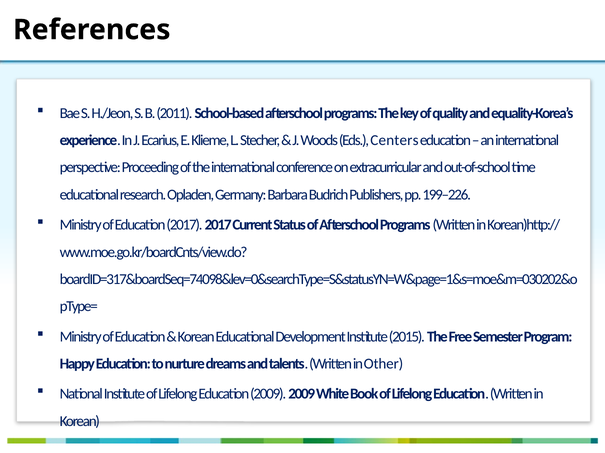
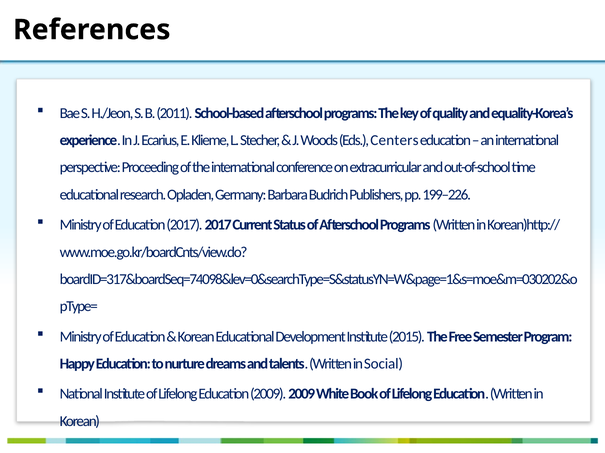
Other: Other -> Social
